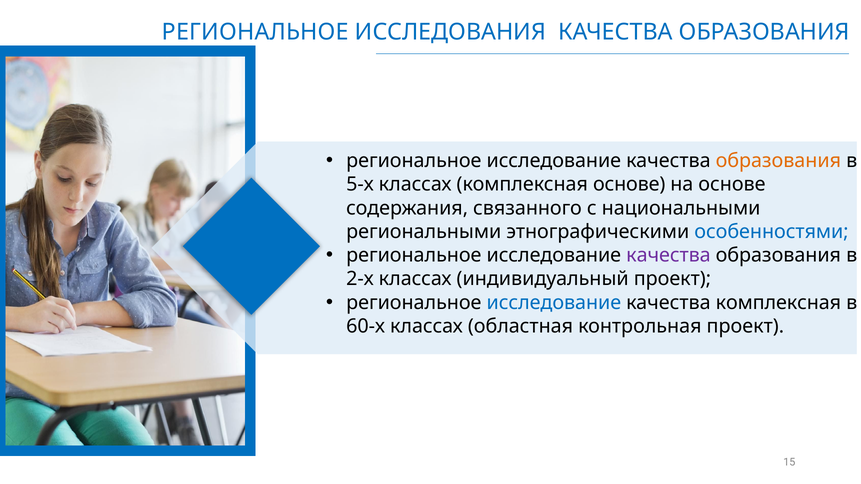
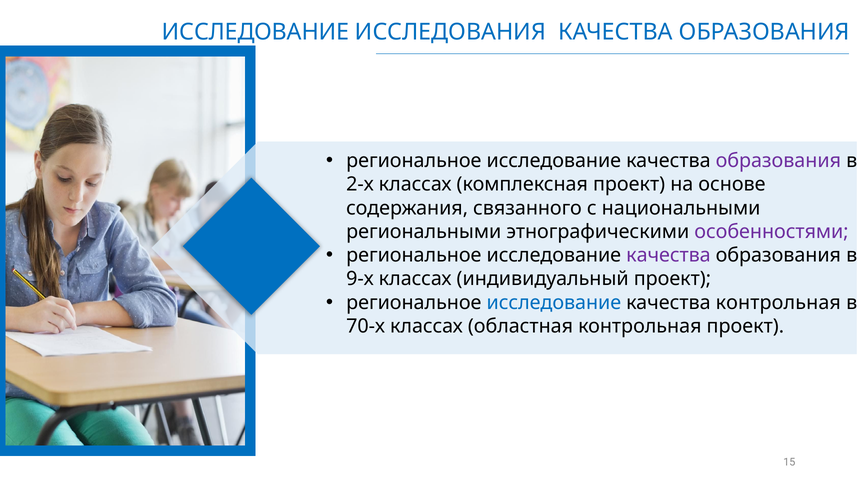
РЕГИОНАЛЬНОЕ at (255, 32): РЕГИОНАЛЬНОЕ -> ИССЛЕДОВАНИЕ
образования at (778, 161) colour: orange -> purple
5-х: 5-х -> 2-х
комплексная основе: основе -> проект
особенностями colour: blue -> purple
2-х: 2-х -> 9-х
качества комплексная: комплексная -> контрольная
60-х: 60-х -> 70-х
